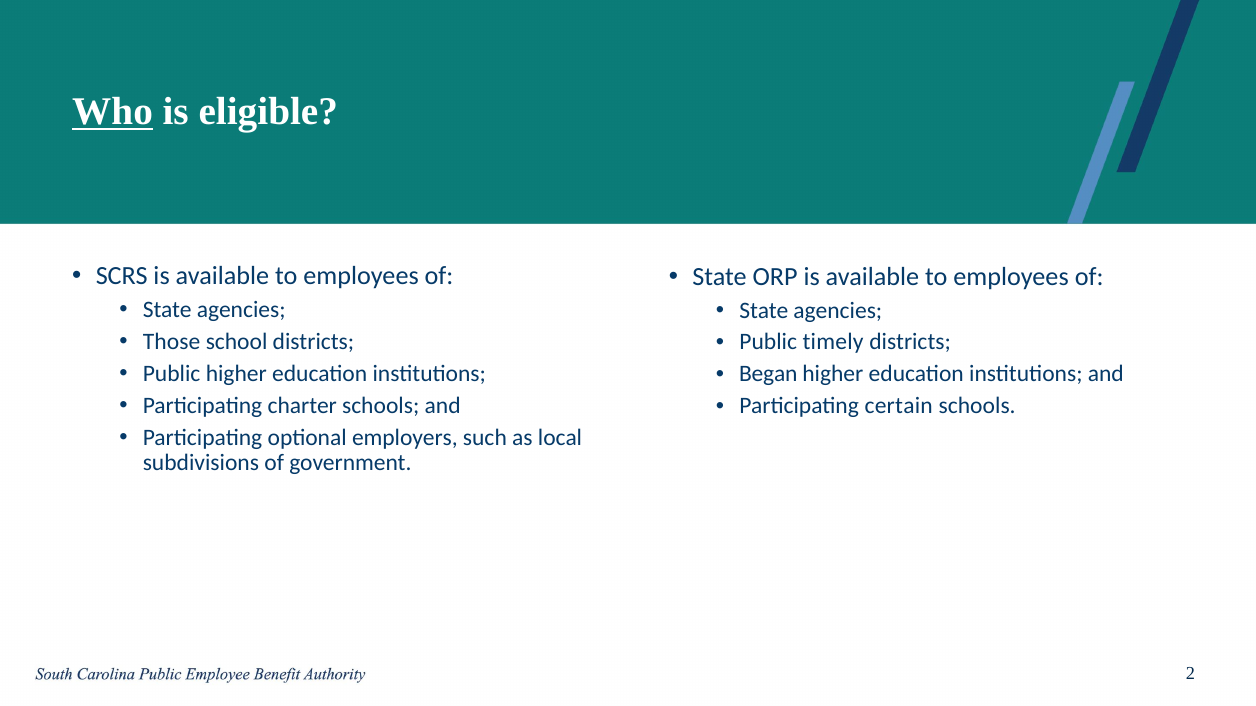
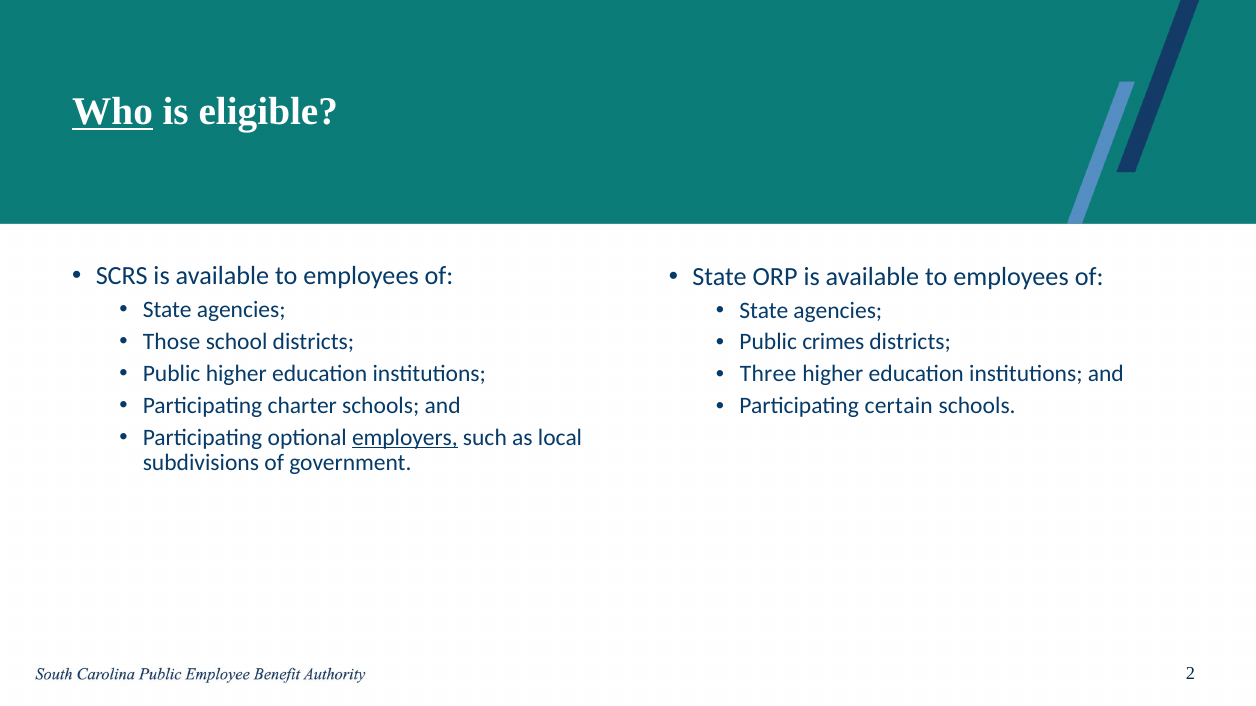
timely: timely -> crimes
Began: Began -> Three
employers underline: none -> present
